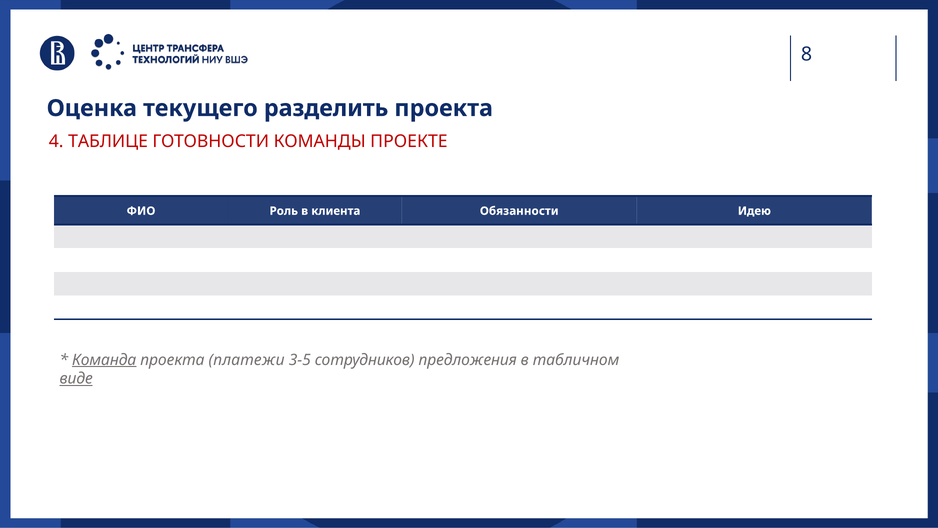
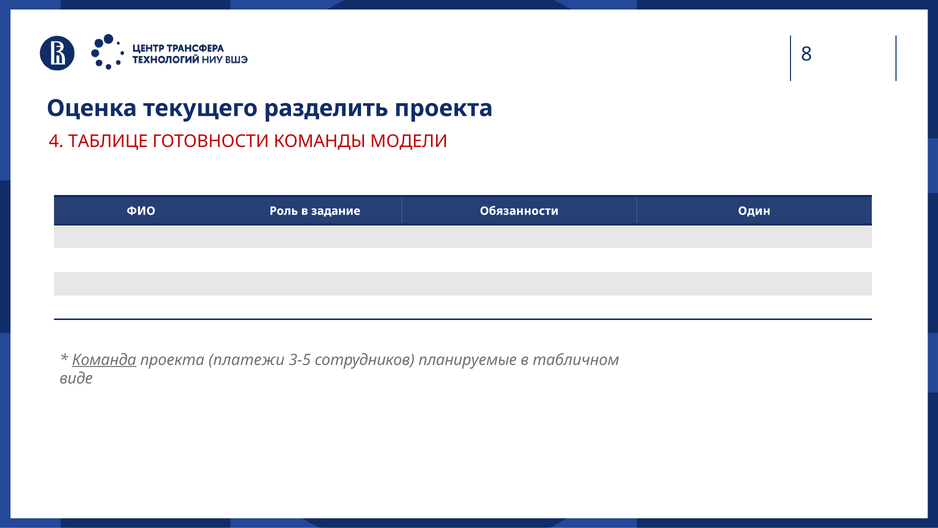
ПРОЕКТЕ: ПРОЕКТЕ -> МОДЕЛИ
клиента: клиента -> задание
Идею: Идею -> Один
предложения: предложения -> планируемые
виде underline: present -> none
